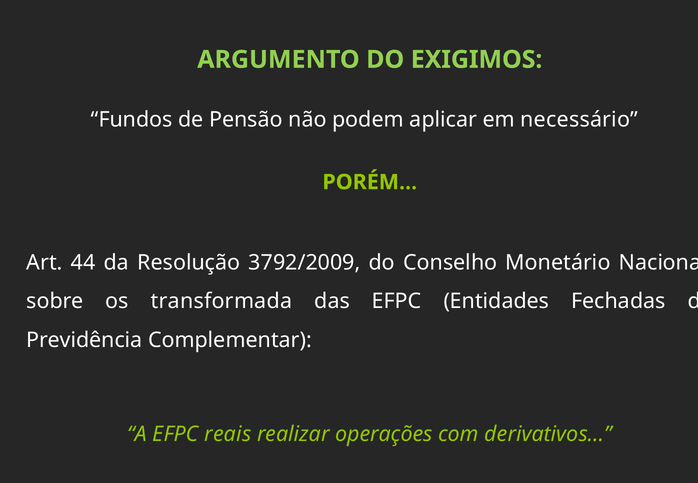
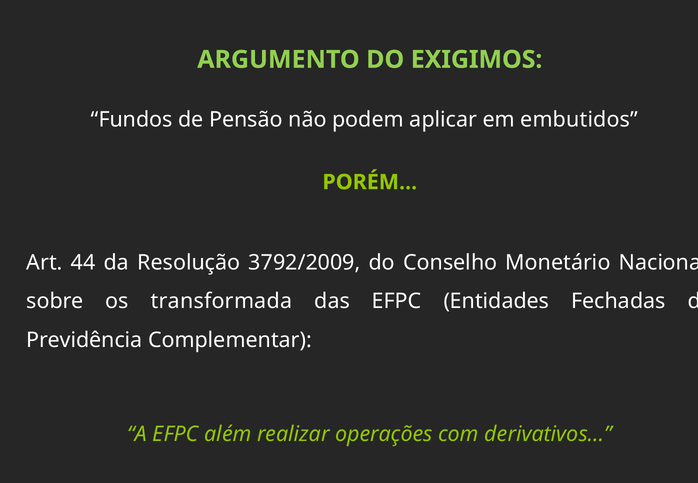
necessário: necessário -> embutidos
reais: reais -> além
